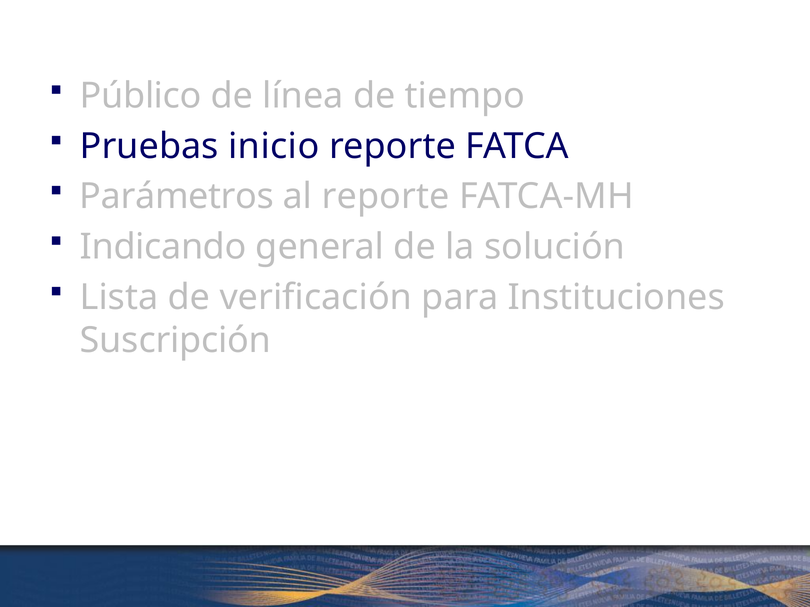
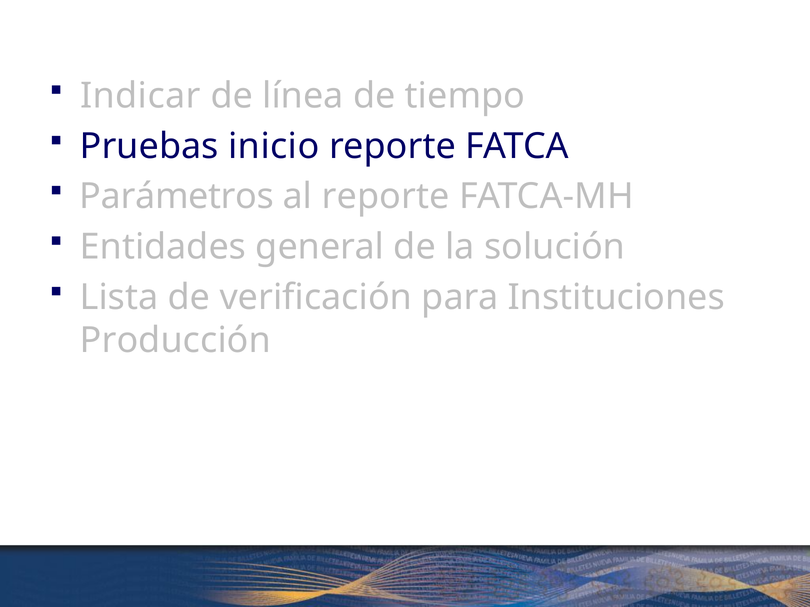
Público: Público -> Indicar
Indicando: Indicando -> Entidades
Suscripción: Suscripción -> Producción
